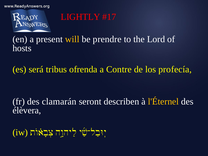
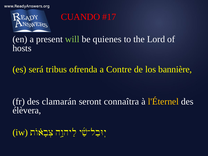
LIGHTLY: LIGHTLY -> CUANDO
will colour: yellow -> light green
prendre: prendre -> quienes
profecía: profecía -> bannière
describen: describen -> connaîtra
